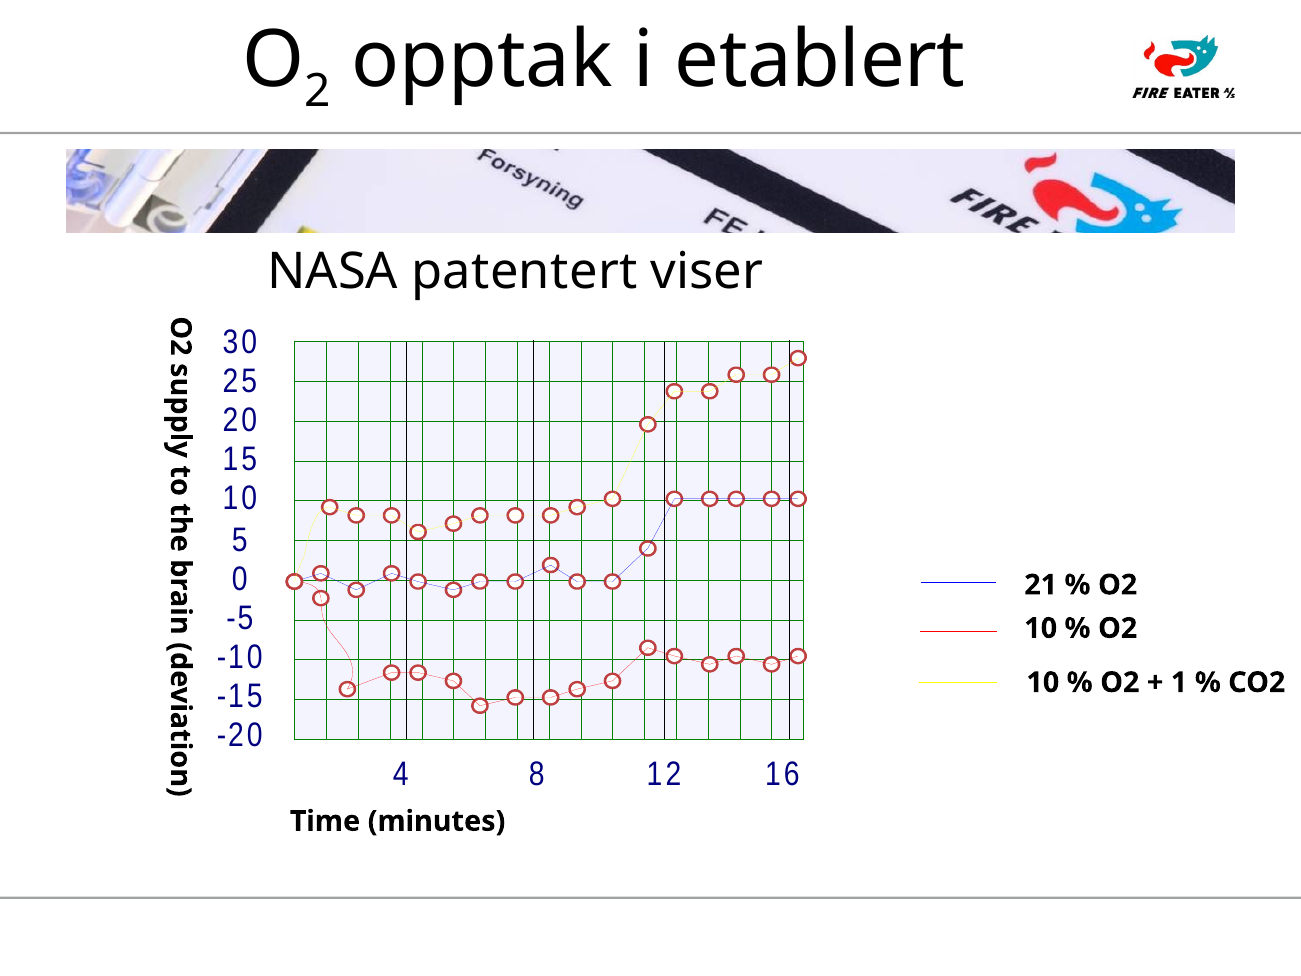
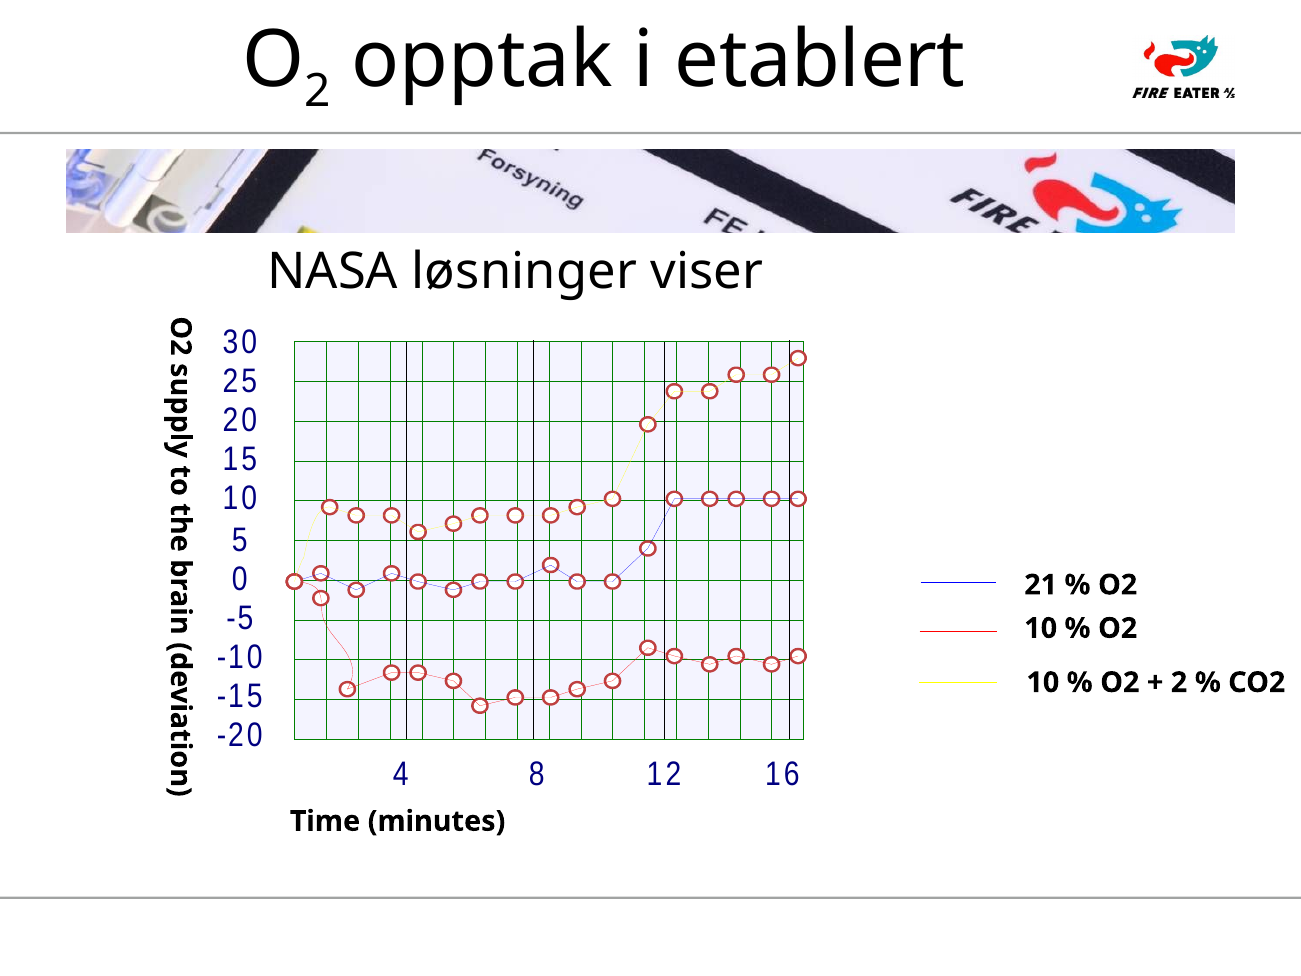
patentert: patentert -> løsninger
1 at (1179, 682): 1 -> 2
